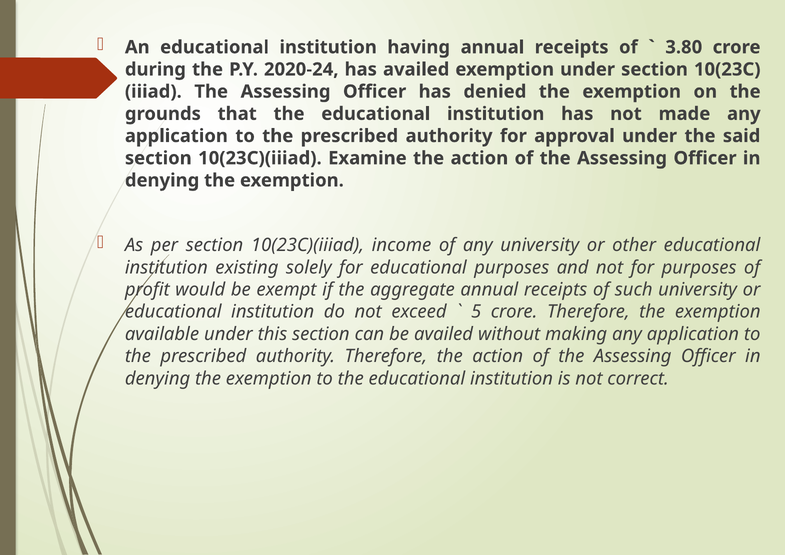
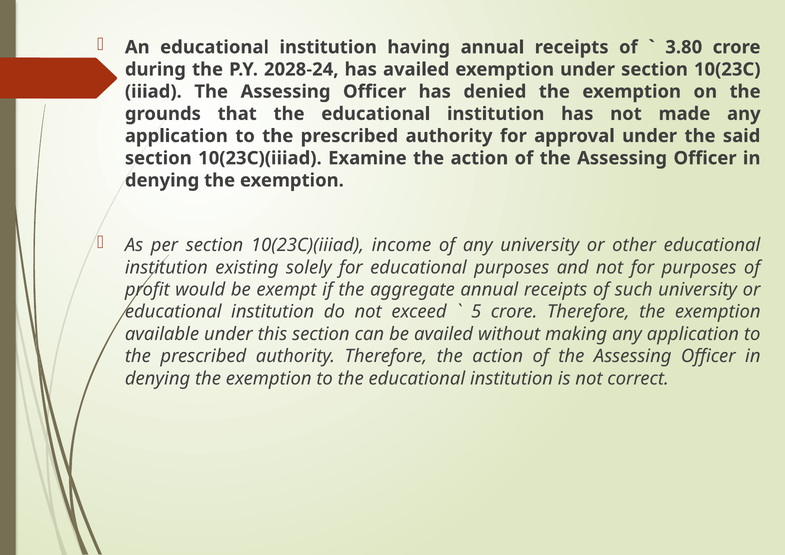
2020-24: 2020-24 -> 2028-24
